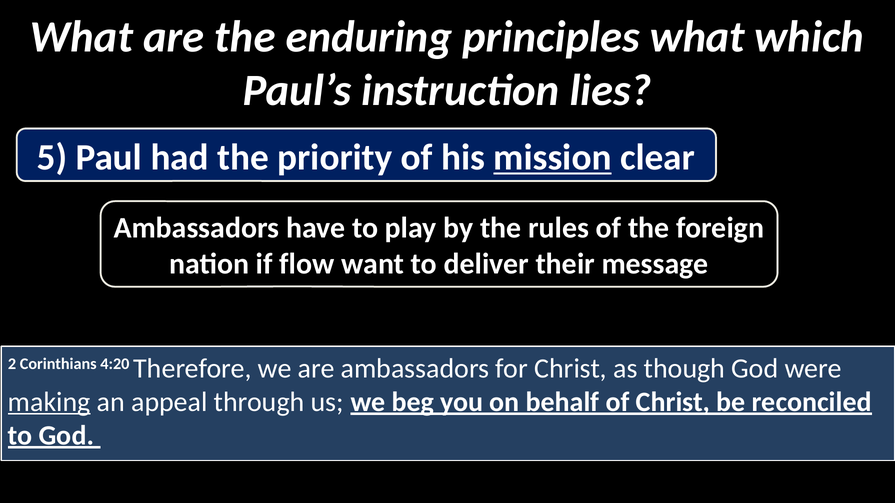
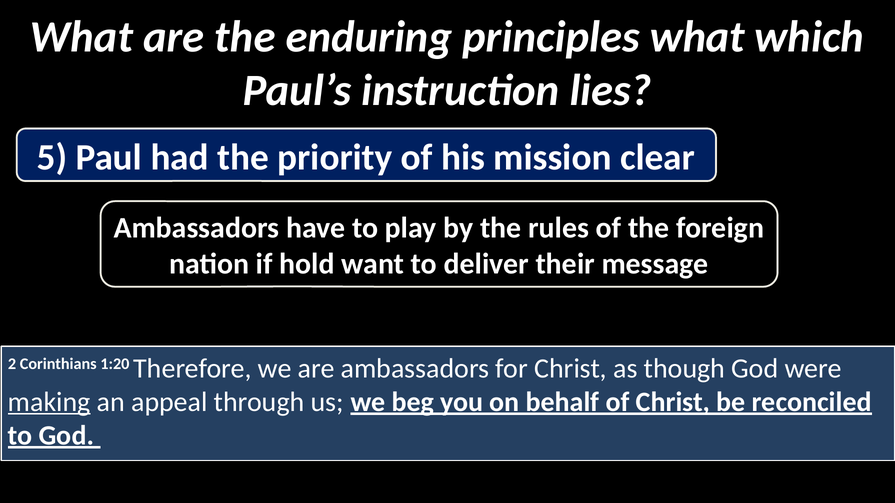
mission underline: present -> none
flow: flow -> hold
4:20: 4:20 -> 1:20
